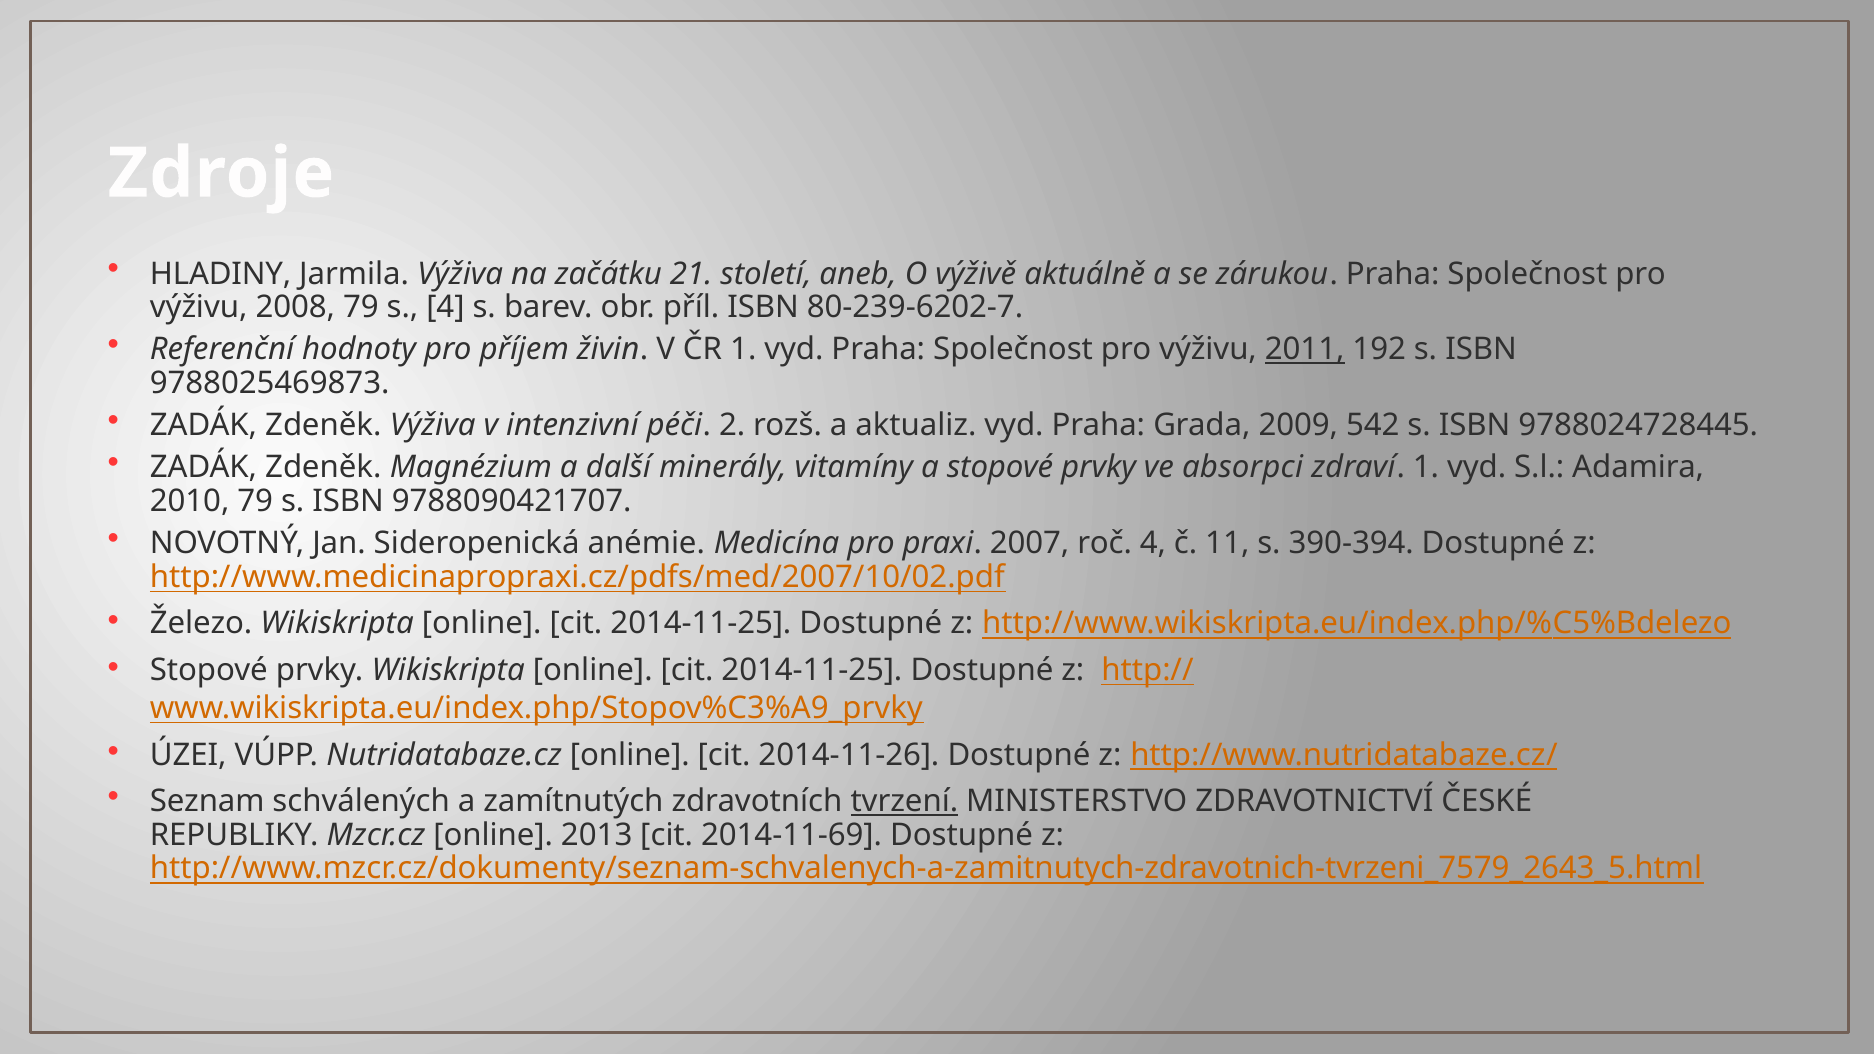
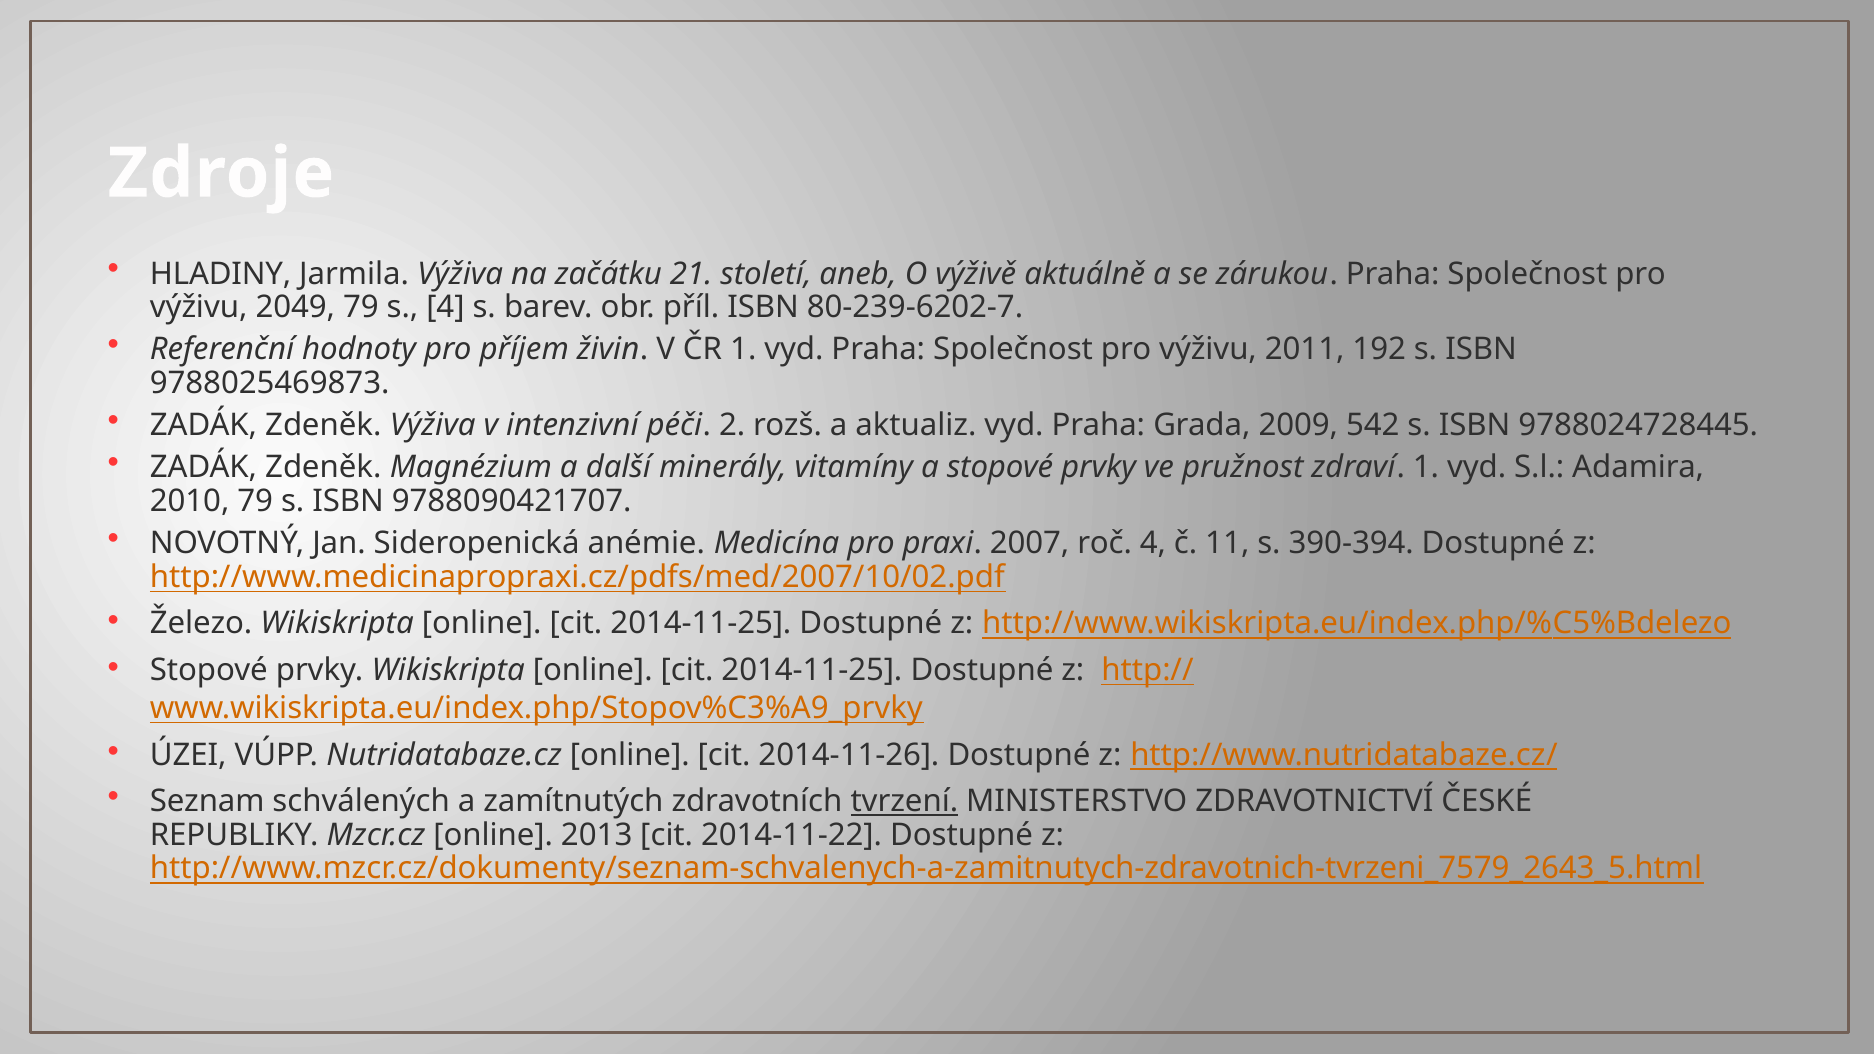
2008: 2008 -> 2049
2011 underline: present -> none
absorpci: absorpci -> pružnost
2014-11-69: 2014-11-69 -> 2014-11-22
